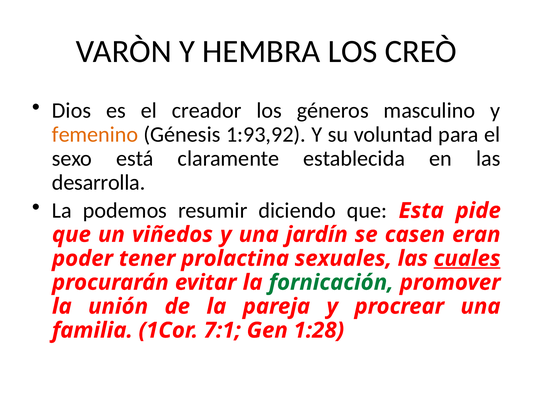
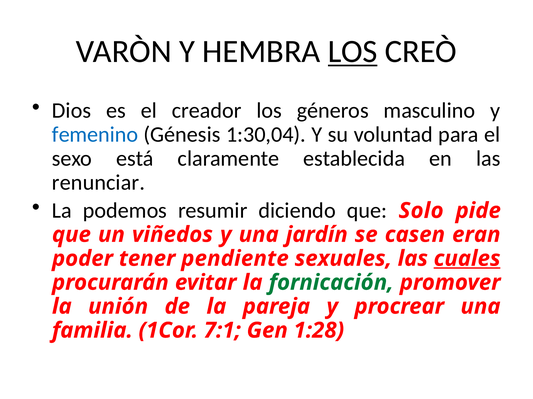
LOS at (353, 52) underline: none -> present
femenino colour: orange -> blue
1:93,92: 1:93,92 -> 1:30,04
desarrolla: desarrolla -> renunciar
Esta: Esta -> Solo
prolactina: prolactina -> pendiente
